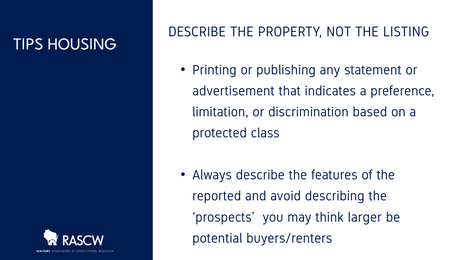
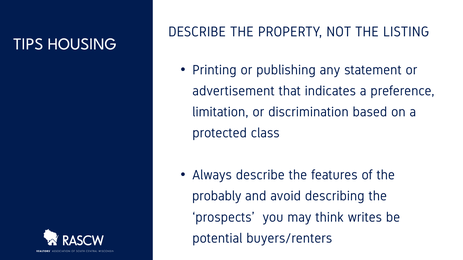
reported: reported -> probably
larger: larger -> writes
